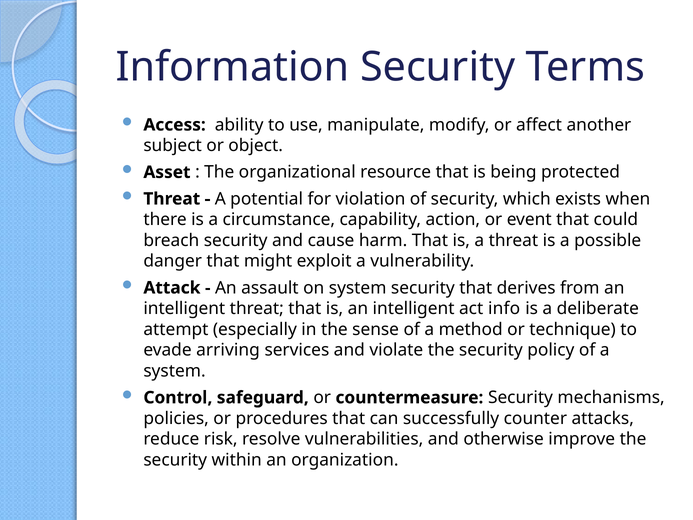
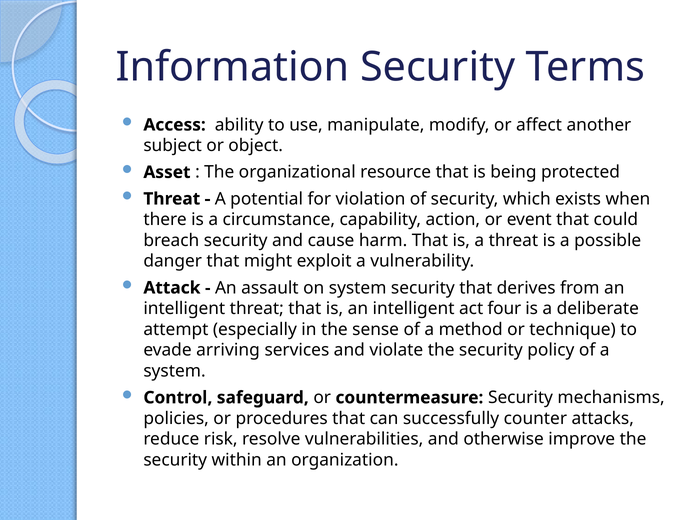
info: info -> four
